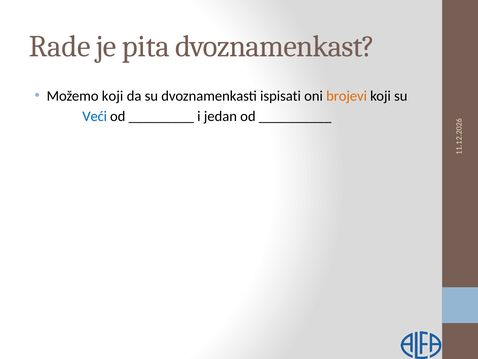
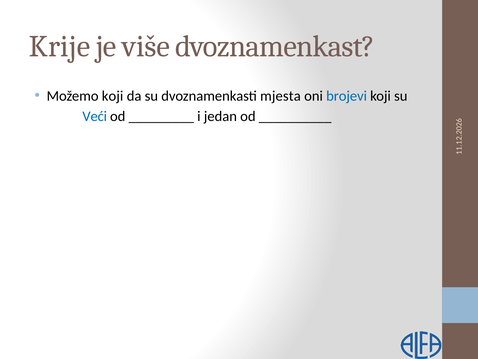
Rade: Rade -> Krije
pita: pita -> više
ispisati: ispisati -> mjesta
brojevi colour: orange -> blue
